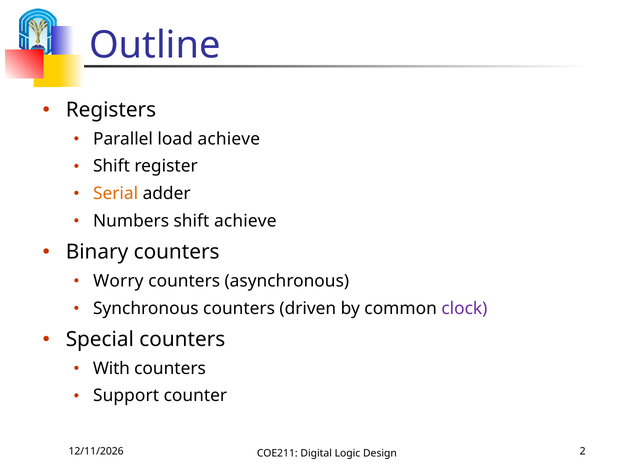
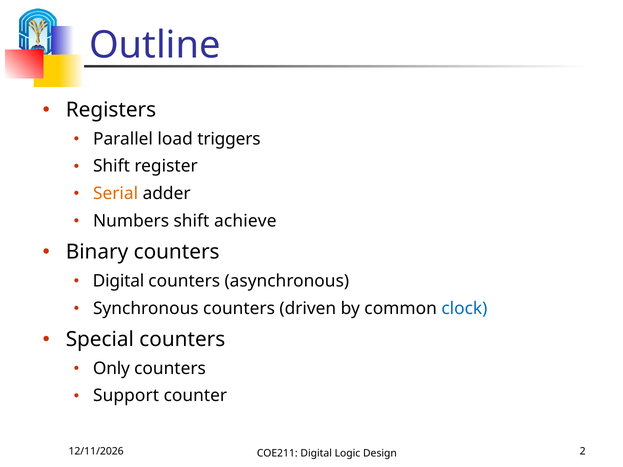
load achieve: achieve -> triggers
Worry at (118, 281): Worry -> Digital
clock colour: purple -> blue
With: With -> Only
